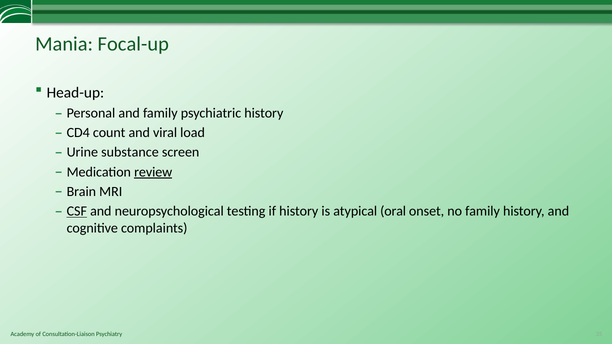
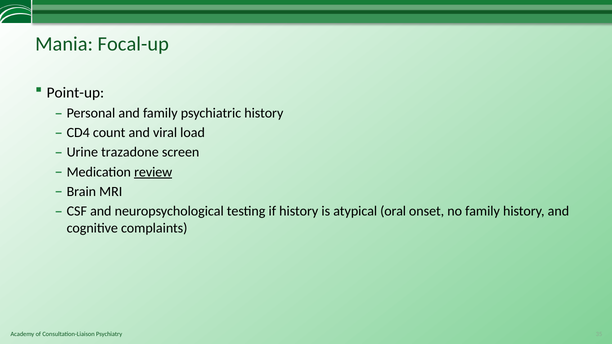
Head-up: Head-up -> Point-up
substance: substance -> trazadone
CSF underline: present -> none
